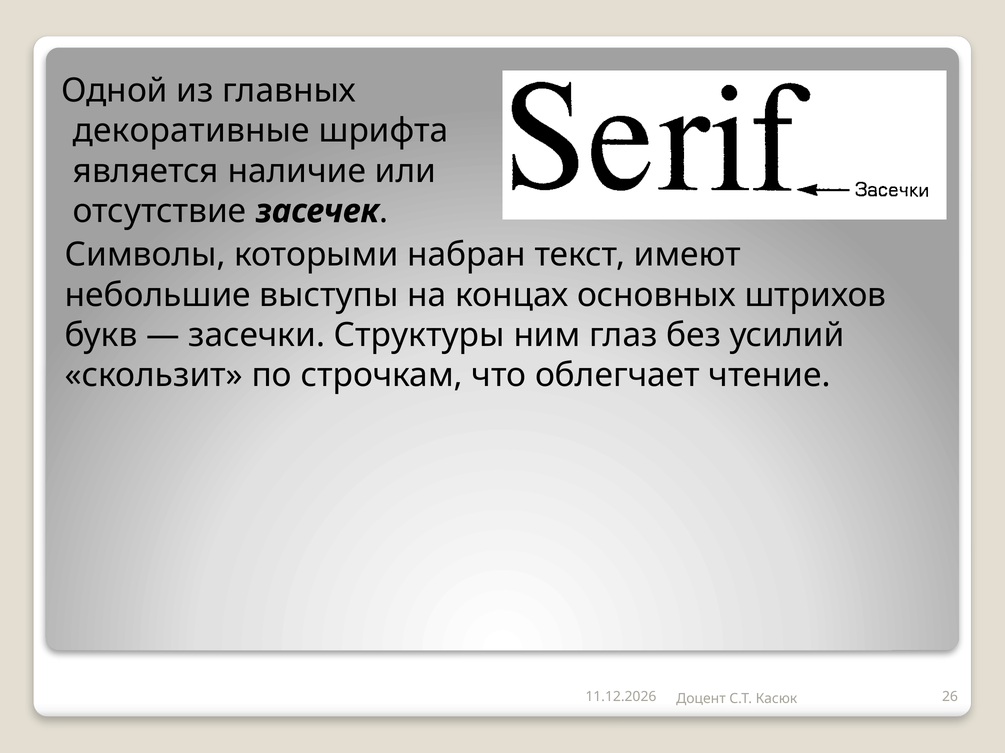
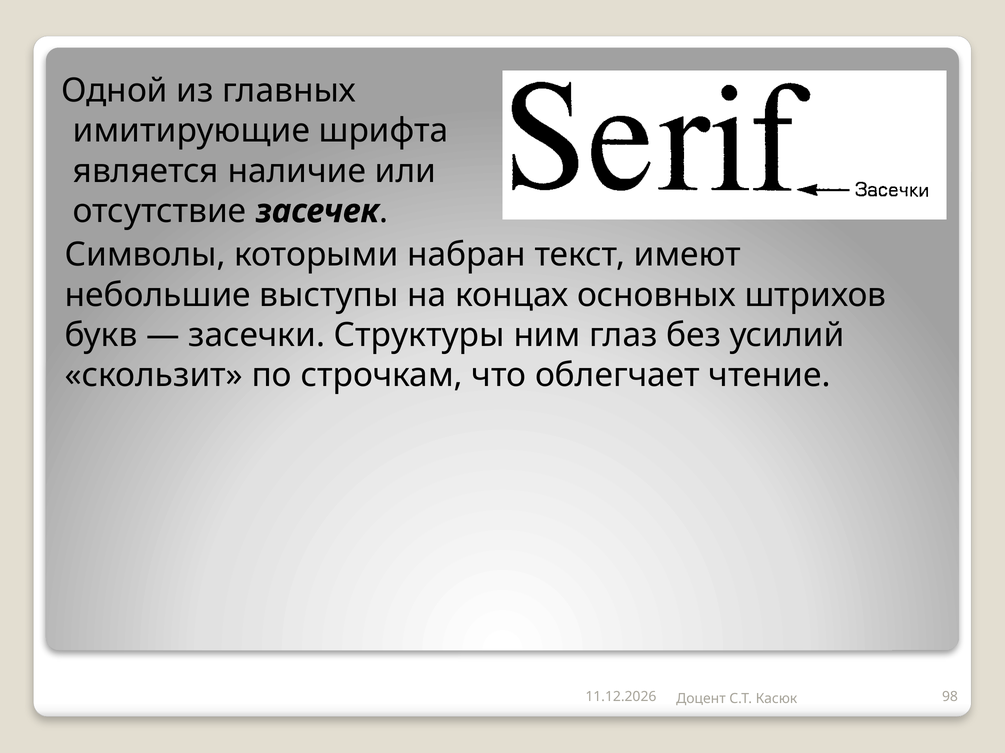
декоративные: декоративные -> имитирующие
26: 26 -> 98
